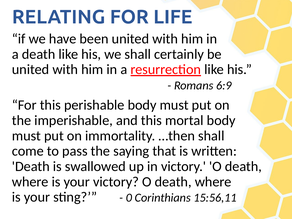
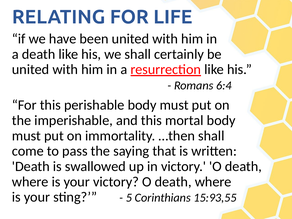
6:9: 6:9 -> 6:4
0: 0 -> 5
15:56,11: 15:56,11 -> 15:93,55
